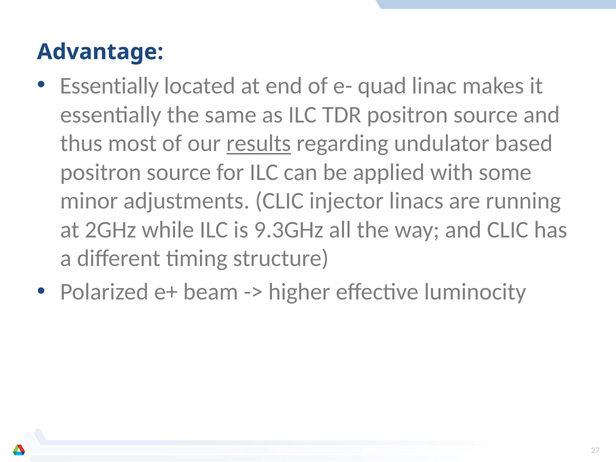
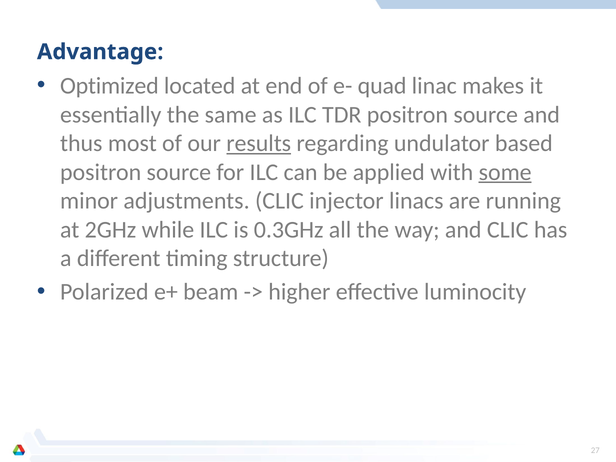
Essentially at (109, 86): Essentially -> Optimized
some underline: none -> present
9.3GHz: 9.3GHz -> 0.3GHz
